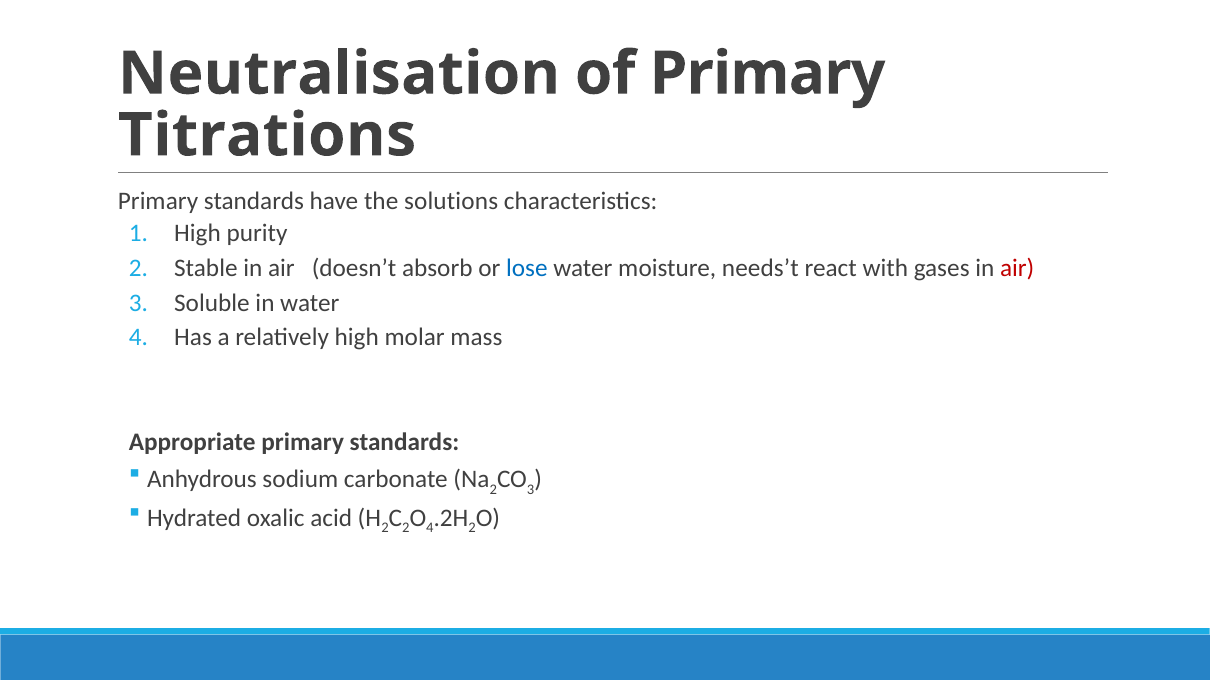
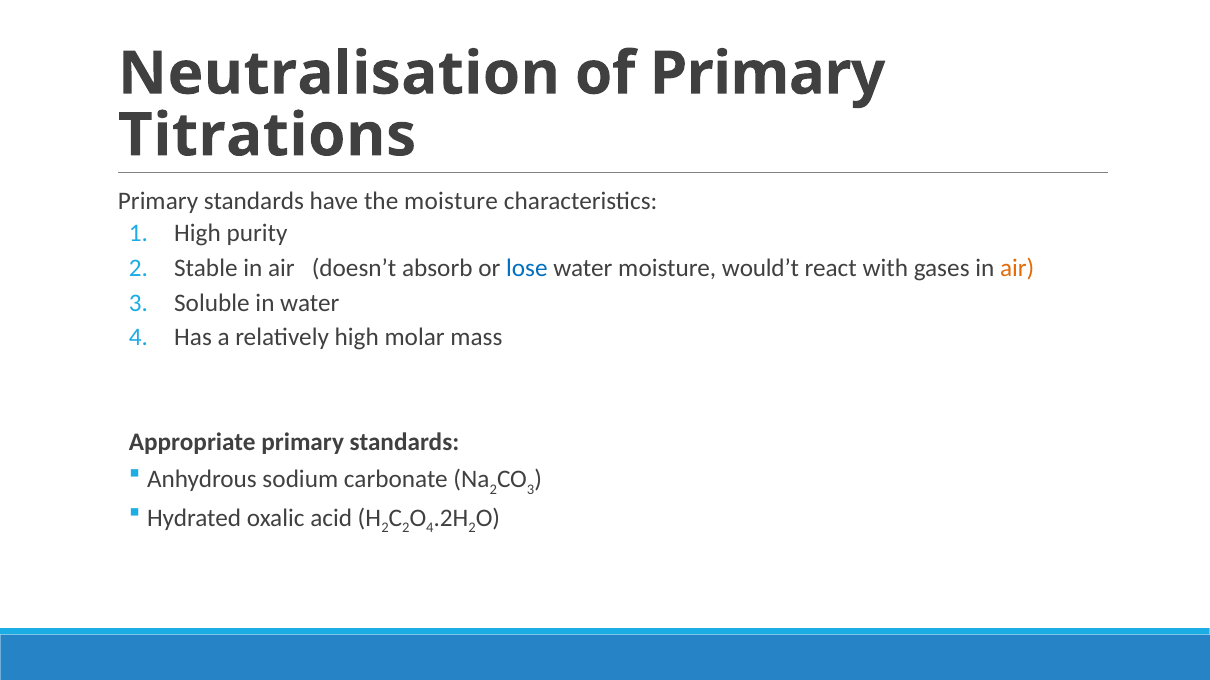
the solutions: solutions -> moisture
needs’t: needs’t -> would’t
air at (1017, 268) colour: red -> orange
